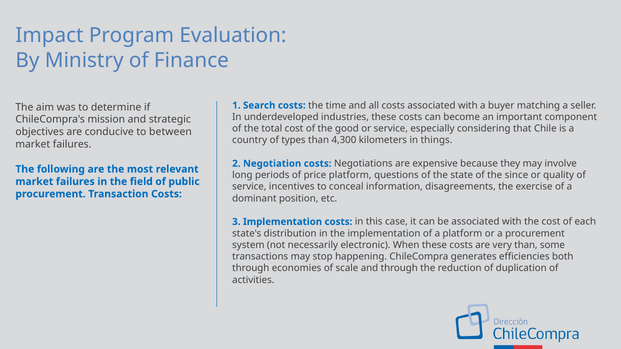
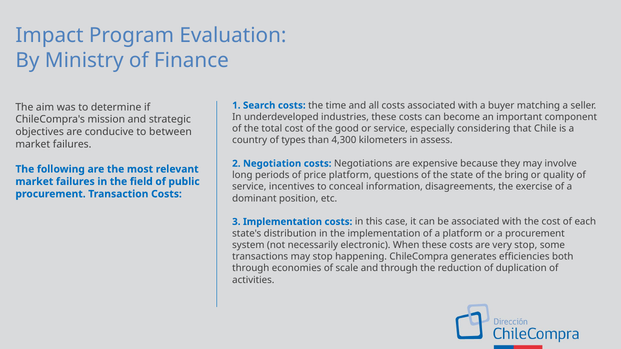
things: things -> assess
since: since -> bring
very than: than -> stop
